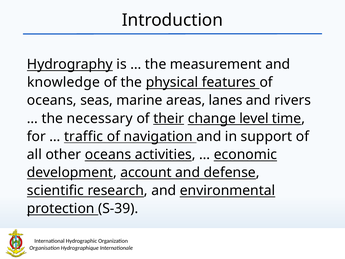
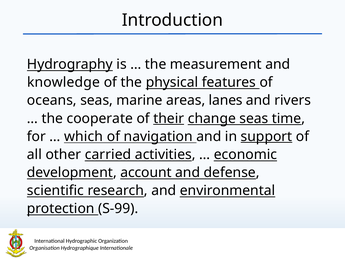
necessary: necessary -> cooperate
change level: level -> seas
traffic: traffic -> which
support underline: none -> present
other oceans: oceans -> carried
S-39: S-39 -> S-99
